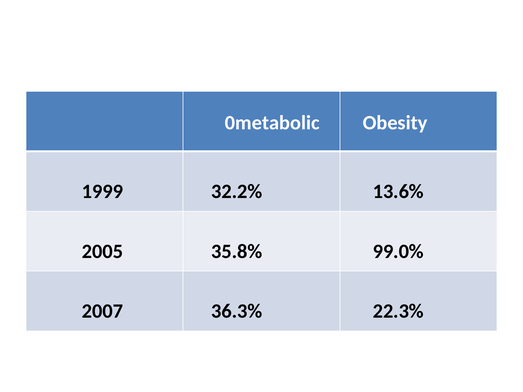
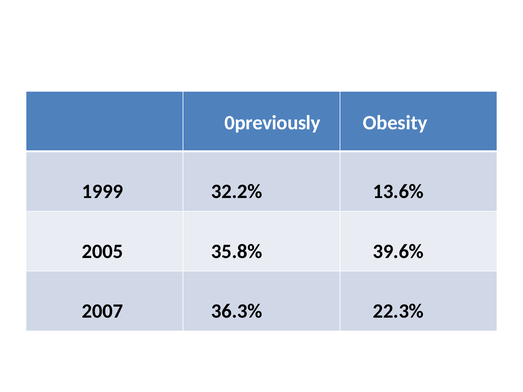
0metabolic: 0metabolic -> 0previously
99.0%: 99.0% -> 39.6%
